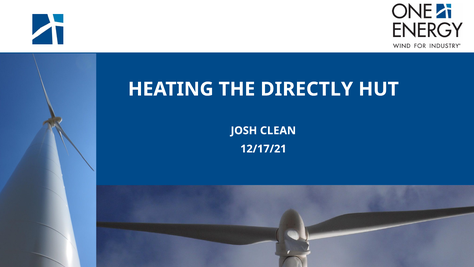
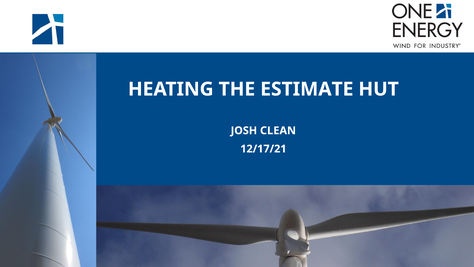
DIRECTLY: DIRECTLY -> ESTIMATE
